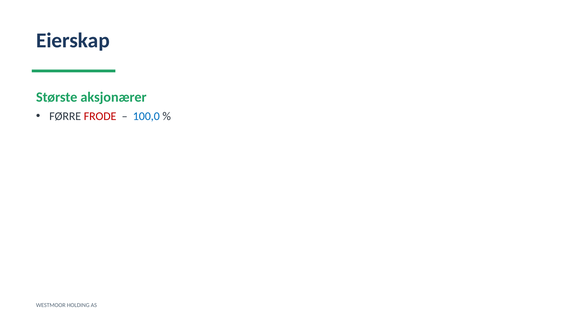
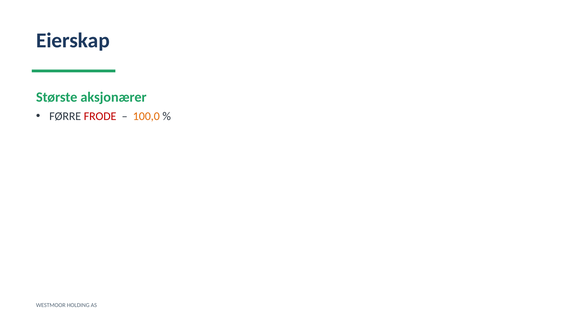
100,0 colour: blue -> orange
